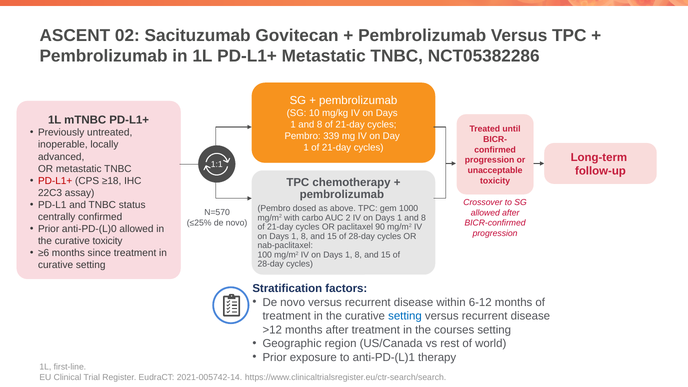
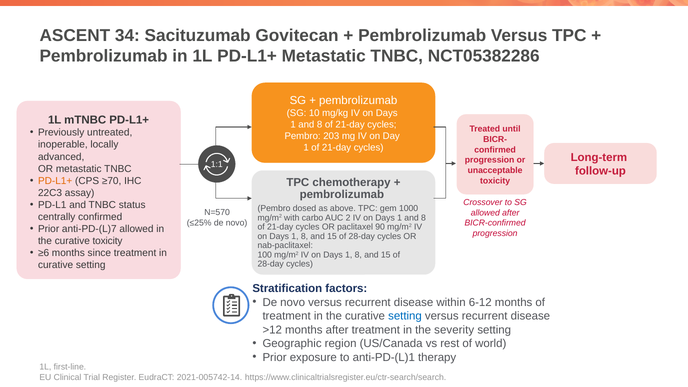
02: 02 -> 34
339: 339 -> 203
PD-L1+ at (55, 181) colour: red -> orange
≥18: ≥18 -> ≥70
anti-PD-(L)0: anti-PD-(L)0 -> anti-PD-(L)7
courses: courses -> severity
